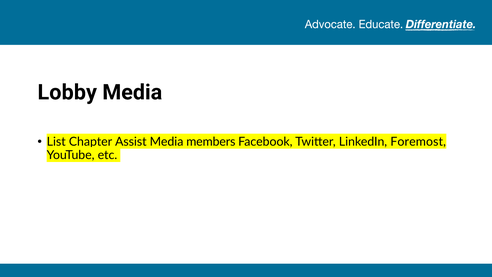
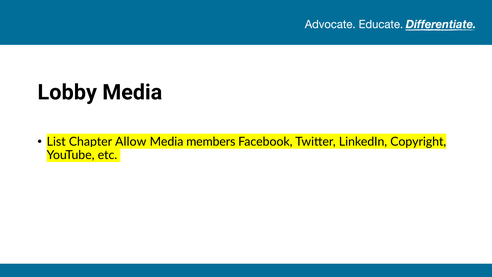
Assist: Assist -> Allow
Foremost: Foremost -> Copyright
